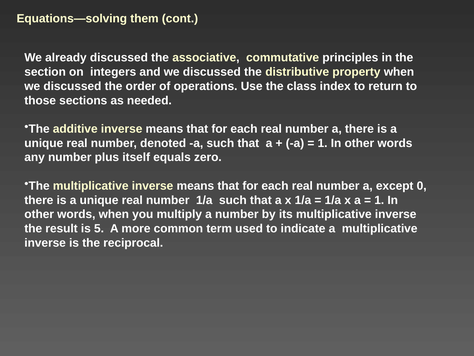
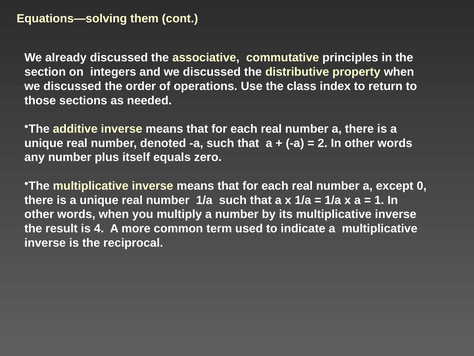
1 at (323, 143): 1 -> 2
5: 5 -> 4
